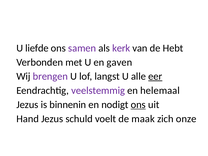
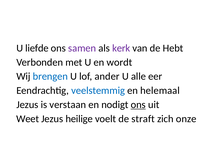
gaven: gaven -> wordt
brengen colour: purple -> blue
langst: langst -> ander
eer underline: present -> none
veelstemmig colour: purple -> blue
binnenin: binnenin -> verstaan
Hand: Hand -> Weet
schuld: schuld -> heilige
maak: maak -> straft
